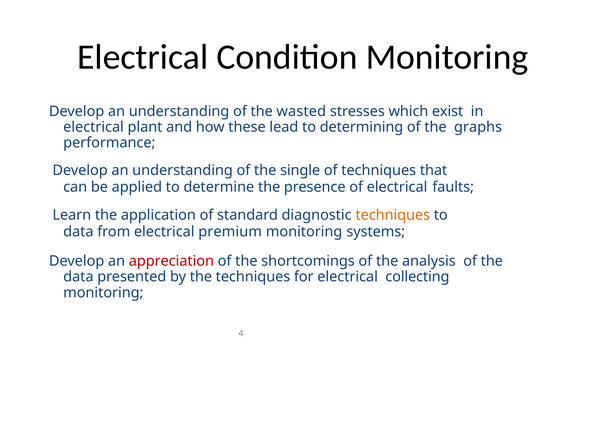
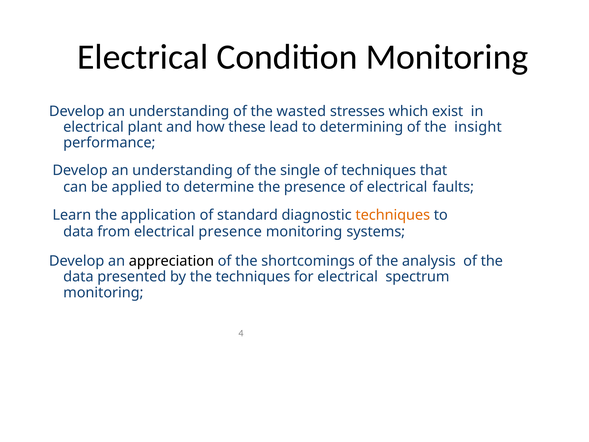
graphs: graphs -> insight
electrical premium: premium -> presence
appreciation colour: red -> black
collecting: collecting -> spectrum
